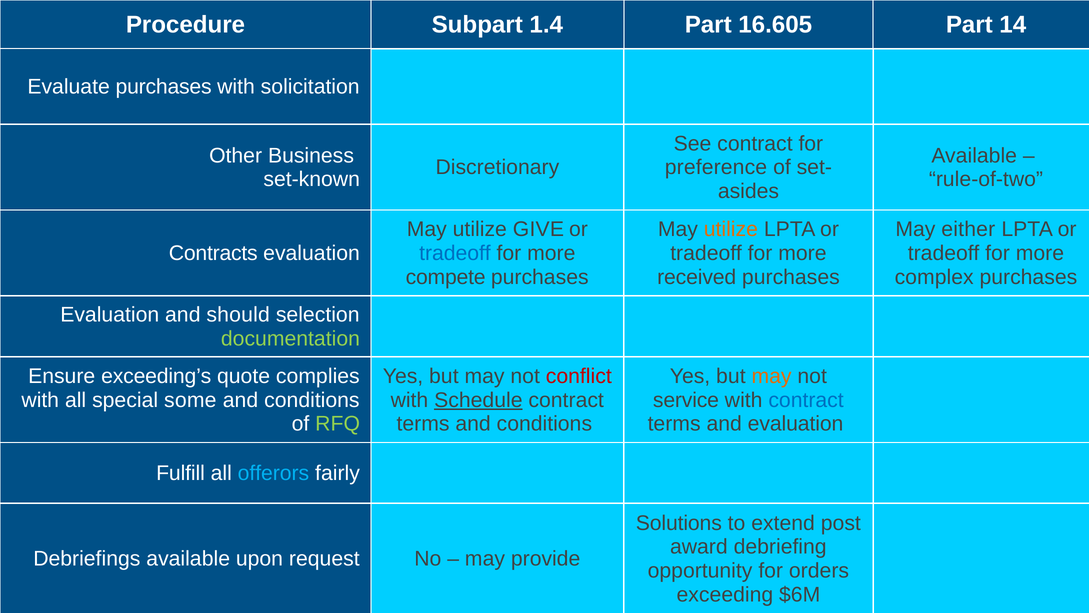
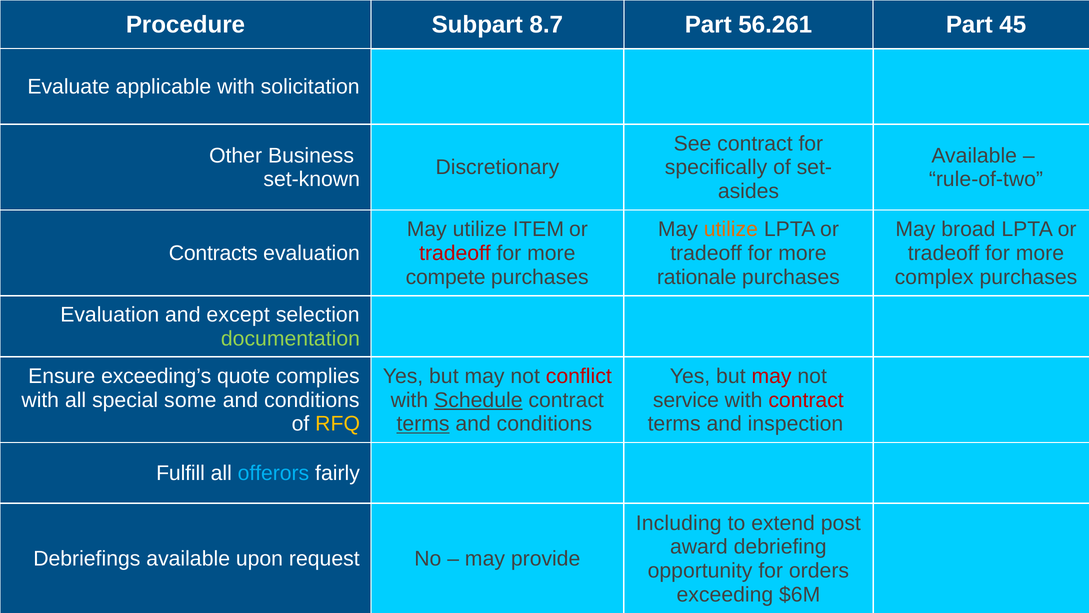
1.4: 1.4 -> 8.7
16.605: 16.605 -> 56.261
14: 14 -> 45
Evaluate purchases: purchases -> applicable
preference: preference -> specifically
GIVE: GIVE -> ITEM
either: either -> broad
tradeoff at (455, 253) colour: blue -> red
received: received -> rationale
should: should -> except
may at (772, 376) colour: orange -> red
contract at (806, 400) colour: blue -> red
RFQ colour: light green -> yellow
terms at (423, 424) underline: none -> present
and evaluation: evaluation -> inspection
Solutions: Solutions -> Including
